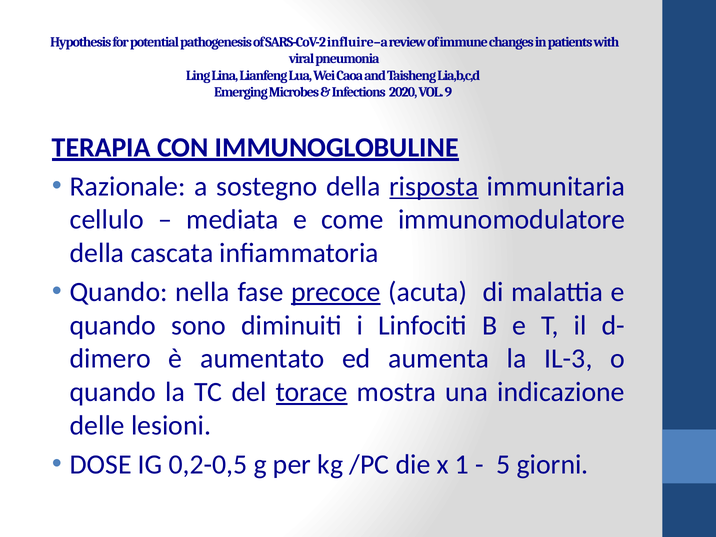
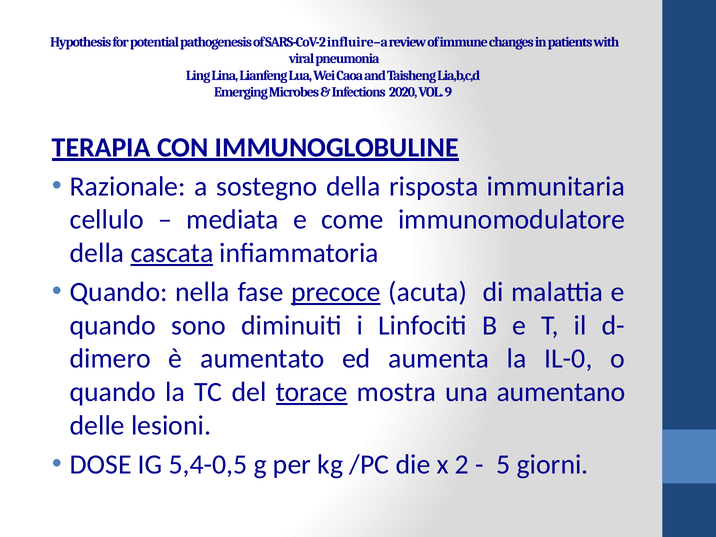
risposta underline: present -> none
cascata underline: none -> present
IL-3: IL-3 -> IL-0
indicazione: indicazione -> aumentano
0,2-0,5: 0,2-0,5 -> 5,4-0,5
1: 1 -> 2
